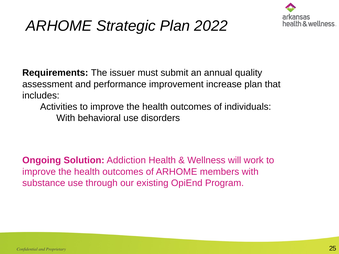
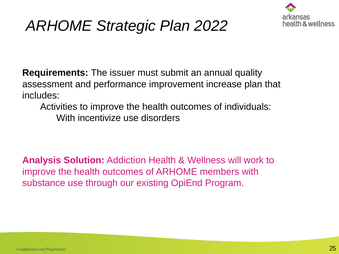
behavioral: behavioral -> incentivize
Ongoing: Ongoing -> Analysis
